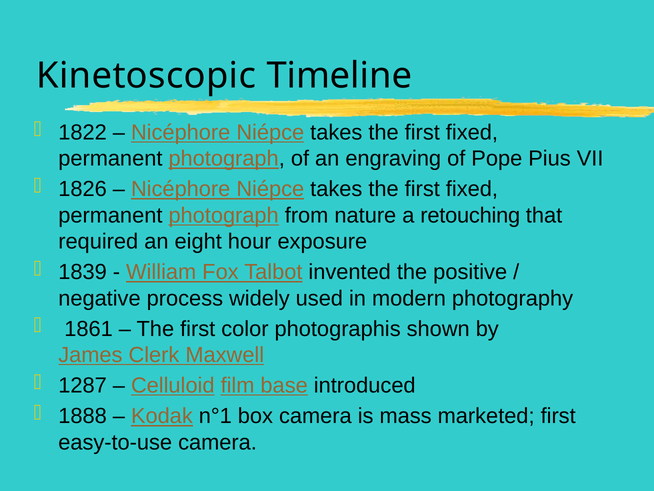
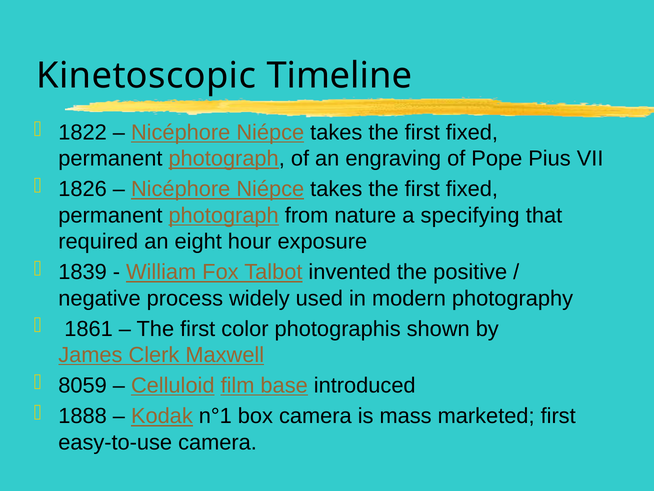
retouching: retouching -> specifying
1287: 1287 -> 8059
